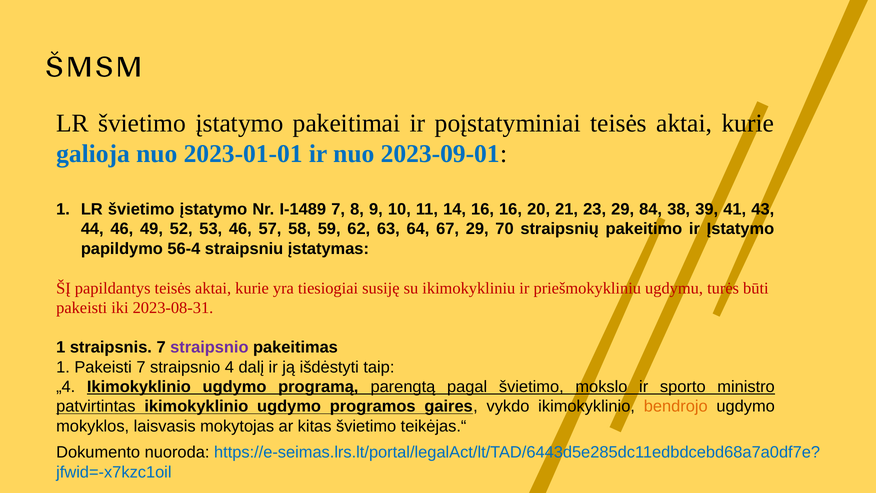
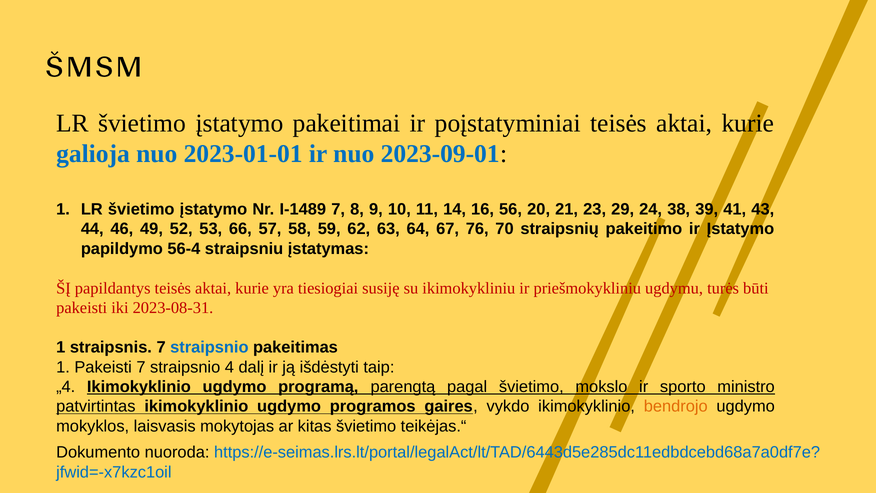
16 16: 16 -> 56
84: 84 -> 24
53 46: 46 -> 66
67 29: 29 -> 76
straipsnio at (209, 347) colour: purple -> blue
